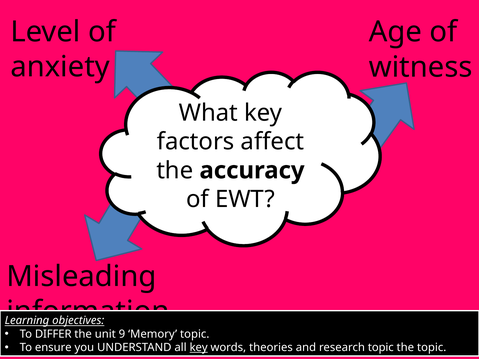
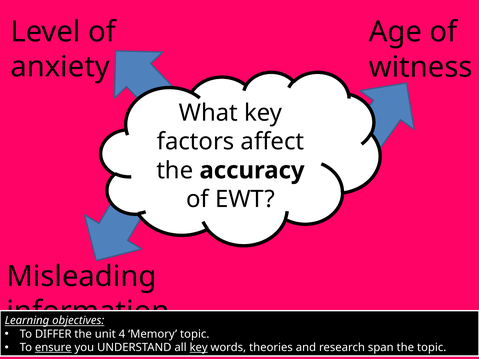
9: 9 -> 4
ensure underline: none -> present
research topic: topic -> span
